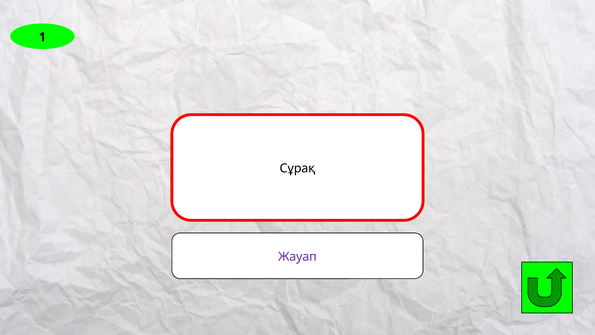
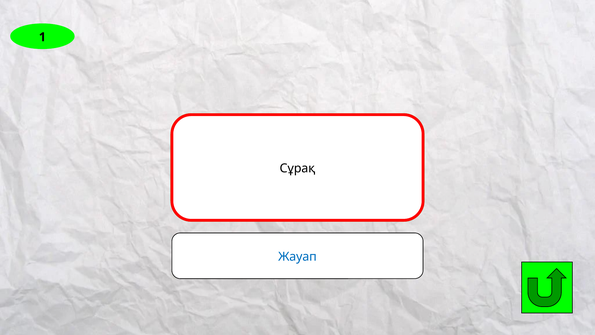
Жауап colour: purple -> blue
